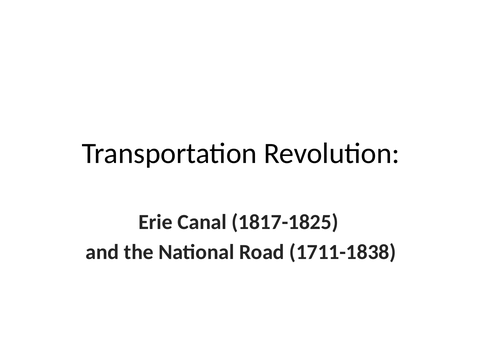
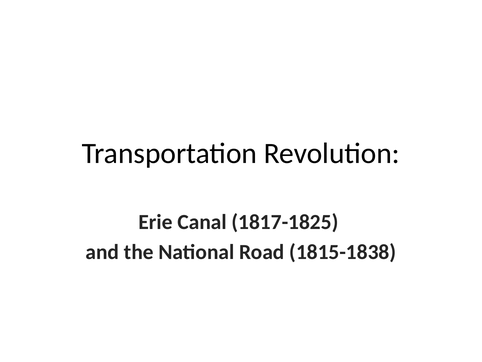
1711-1838: 1711-1838 -> 1815-1838
